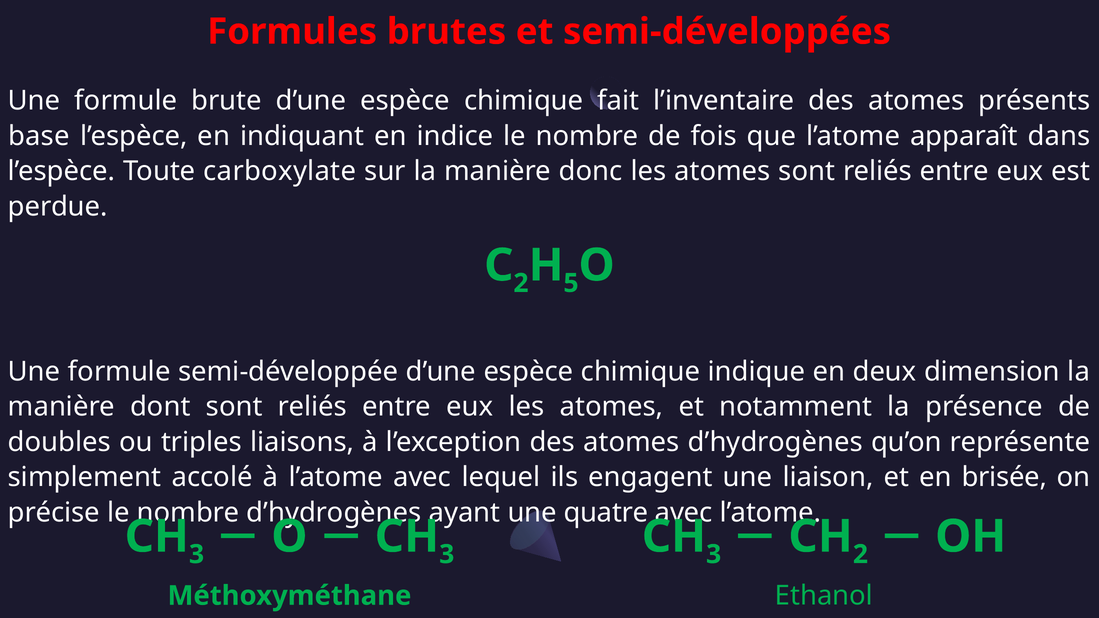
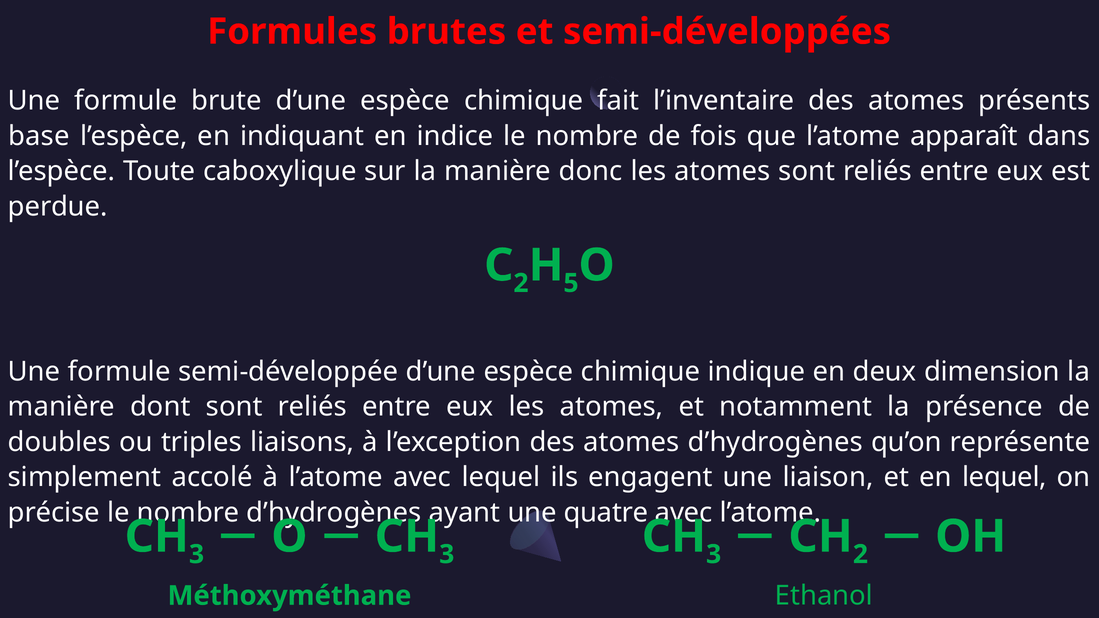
carboxylate: carboxylate -> caboxylique
en brisée: brisée -> lequel
